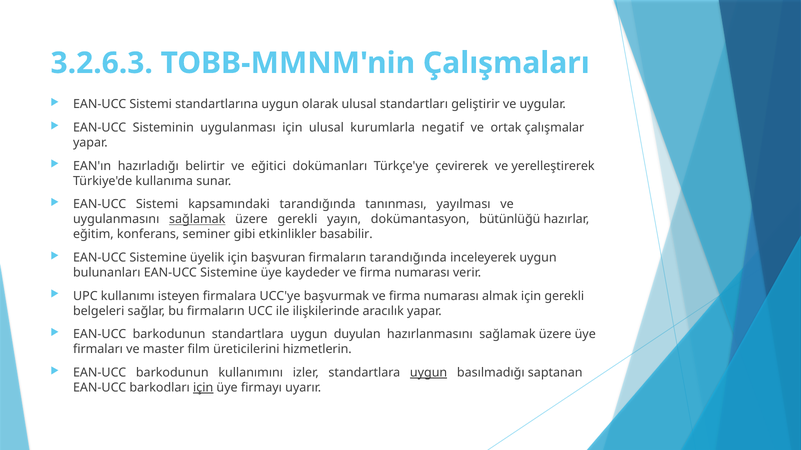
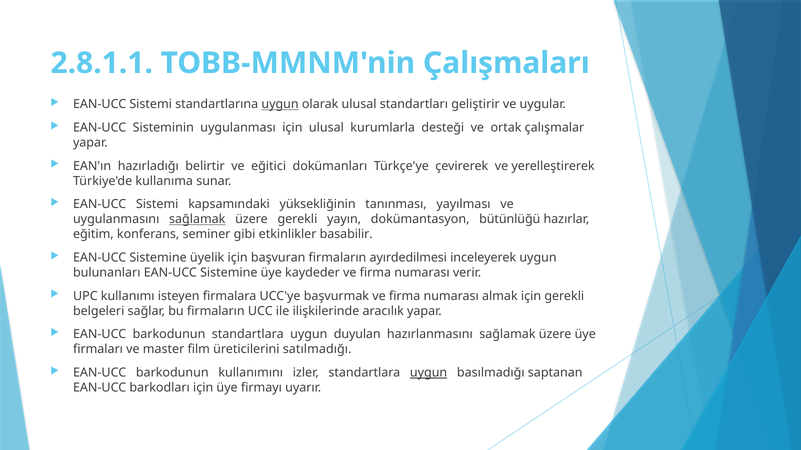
3.2.6.3: 3.2.6.3 -> 2.8.1.1
uygun at (280, 104) underline: none -> present
negatif: negatif -> desteği
kapsamındaki tarandığında: tarandığında -> yüksekliğinin
firmaların tarandığında: tarandığında -> ayırdedilmesi
hizmetlerin: hizmetlerin -> satılmadığı
için at (203, 388) underline: present -> none
